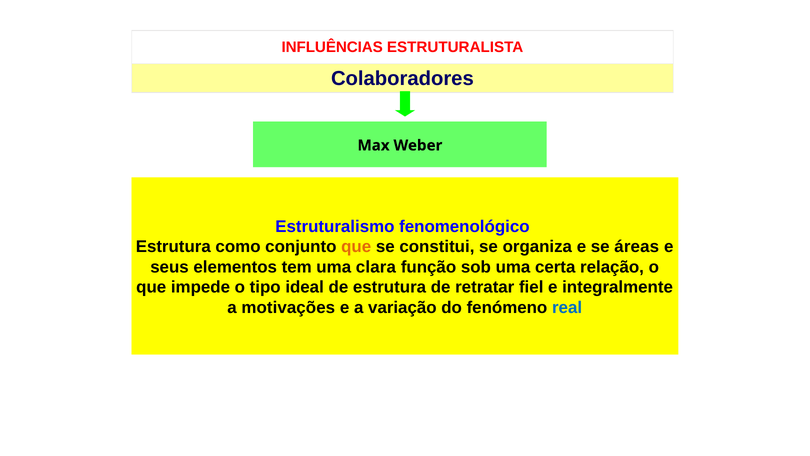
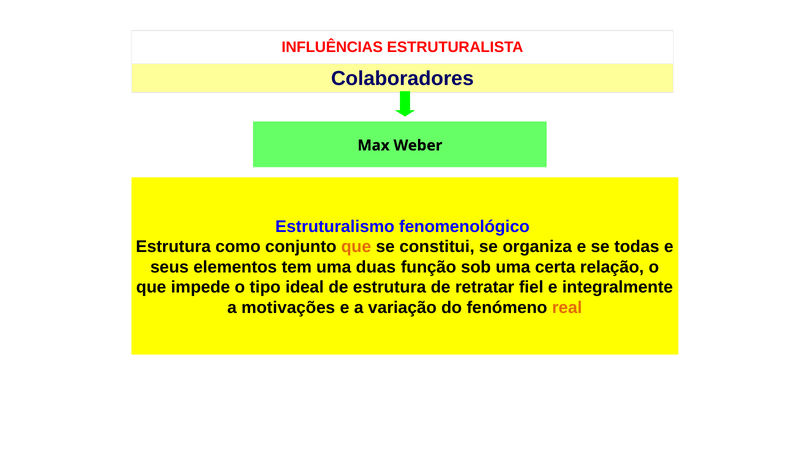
áreas: áreas -> todas
clara: clara -> duas
real colour: blue -> orange
